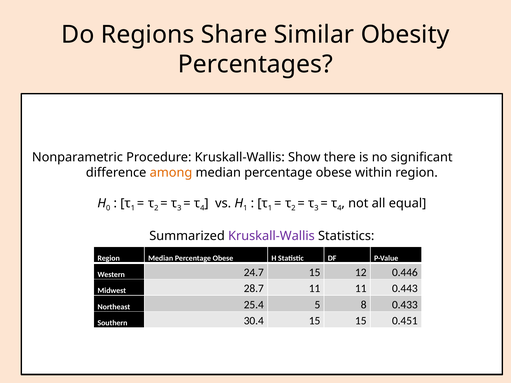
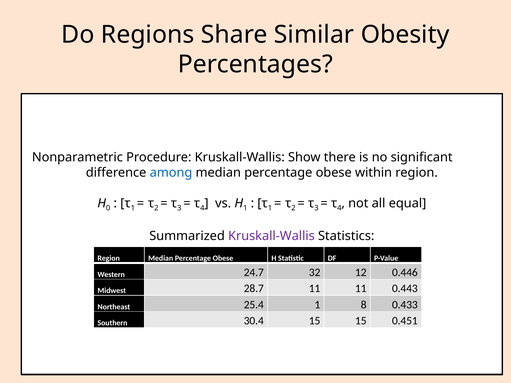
among colour: orange -> blue
24.7 15: 15 -> 32
25.4 5: 5 -> 1
